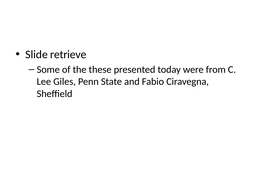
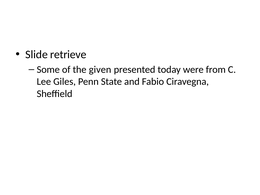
these: these -> given
